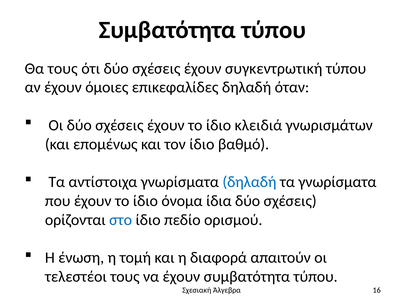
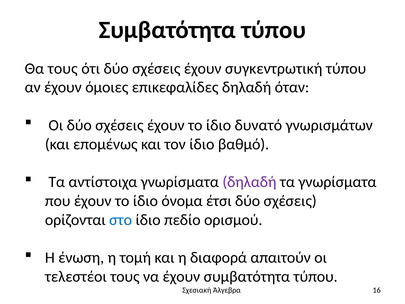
κλειδιά: κλειδιά -> δυνατό
δηλαδή at (249, 182) colour: blue -> purple
ίδια: ίδια -> έτσι
